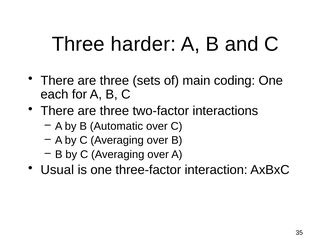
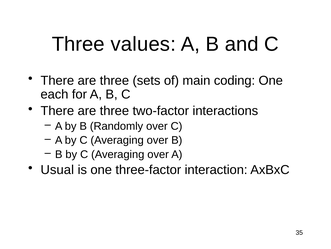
harder: harder -> values
Automatic: Automatic -> Randomly
